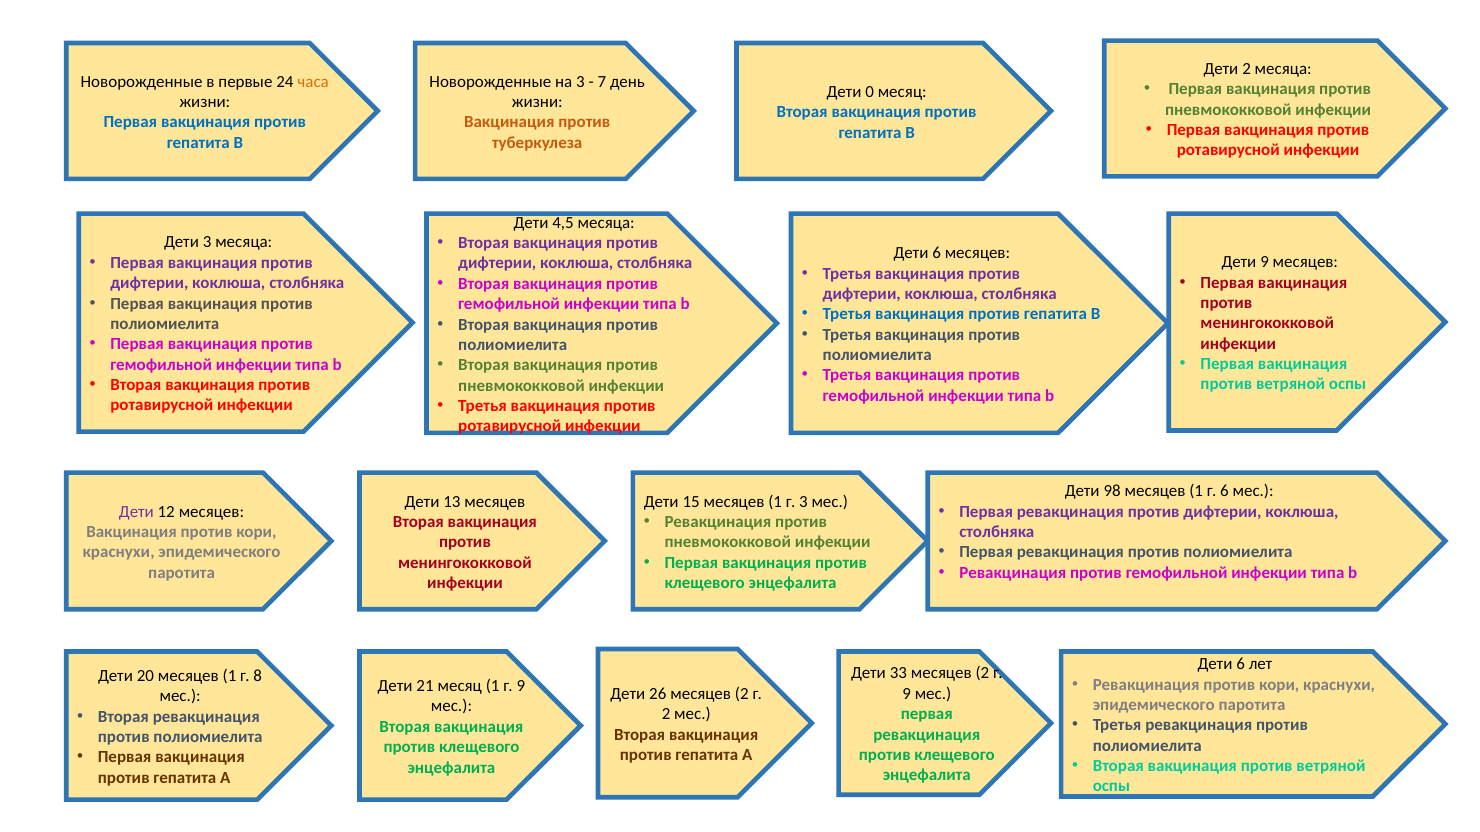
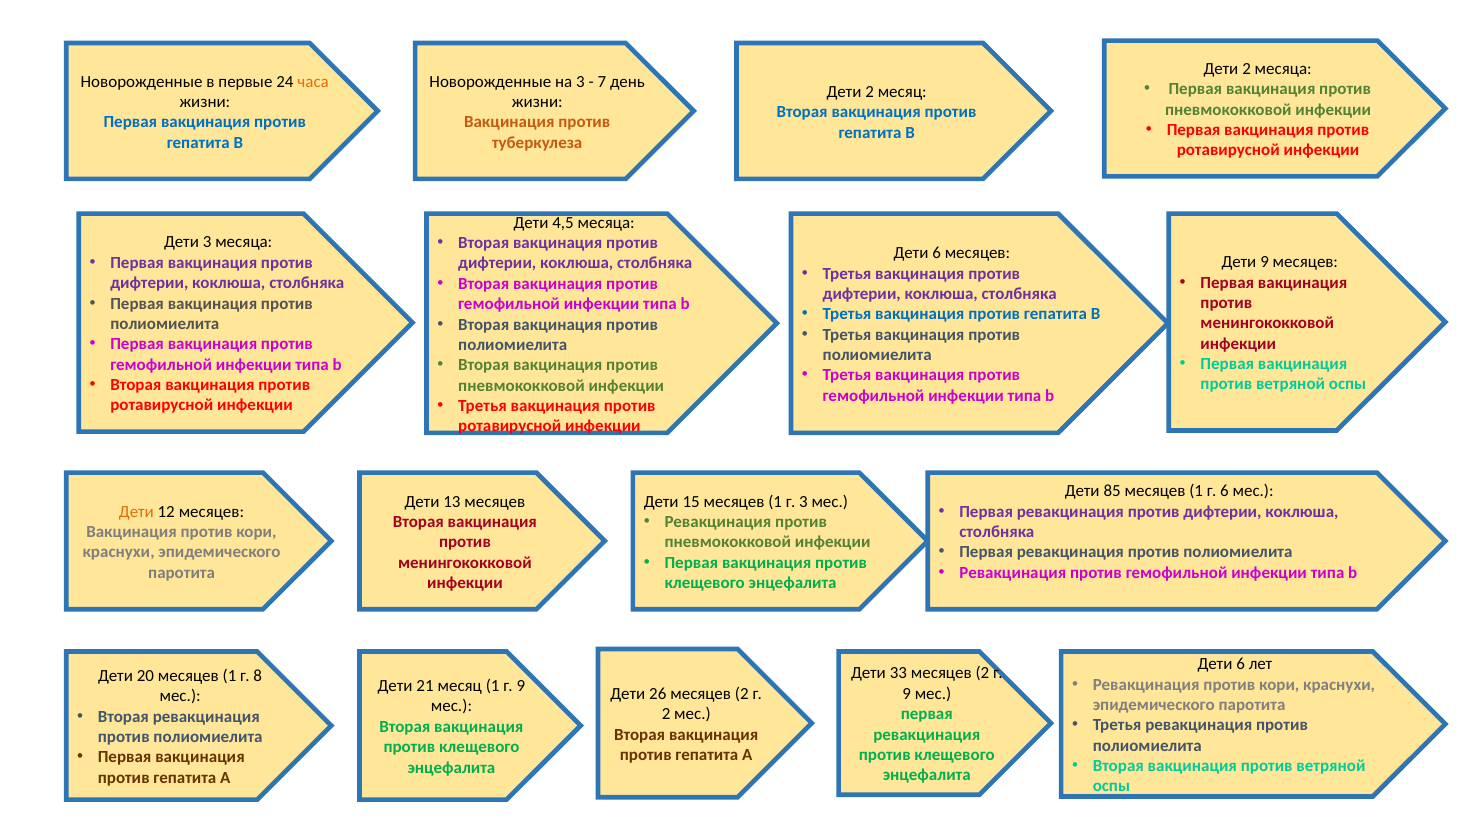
0 at (870, 92): 0 -> 2
98: 98 -> 85
Дети at (136, 512) colour: purple -> orange
